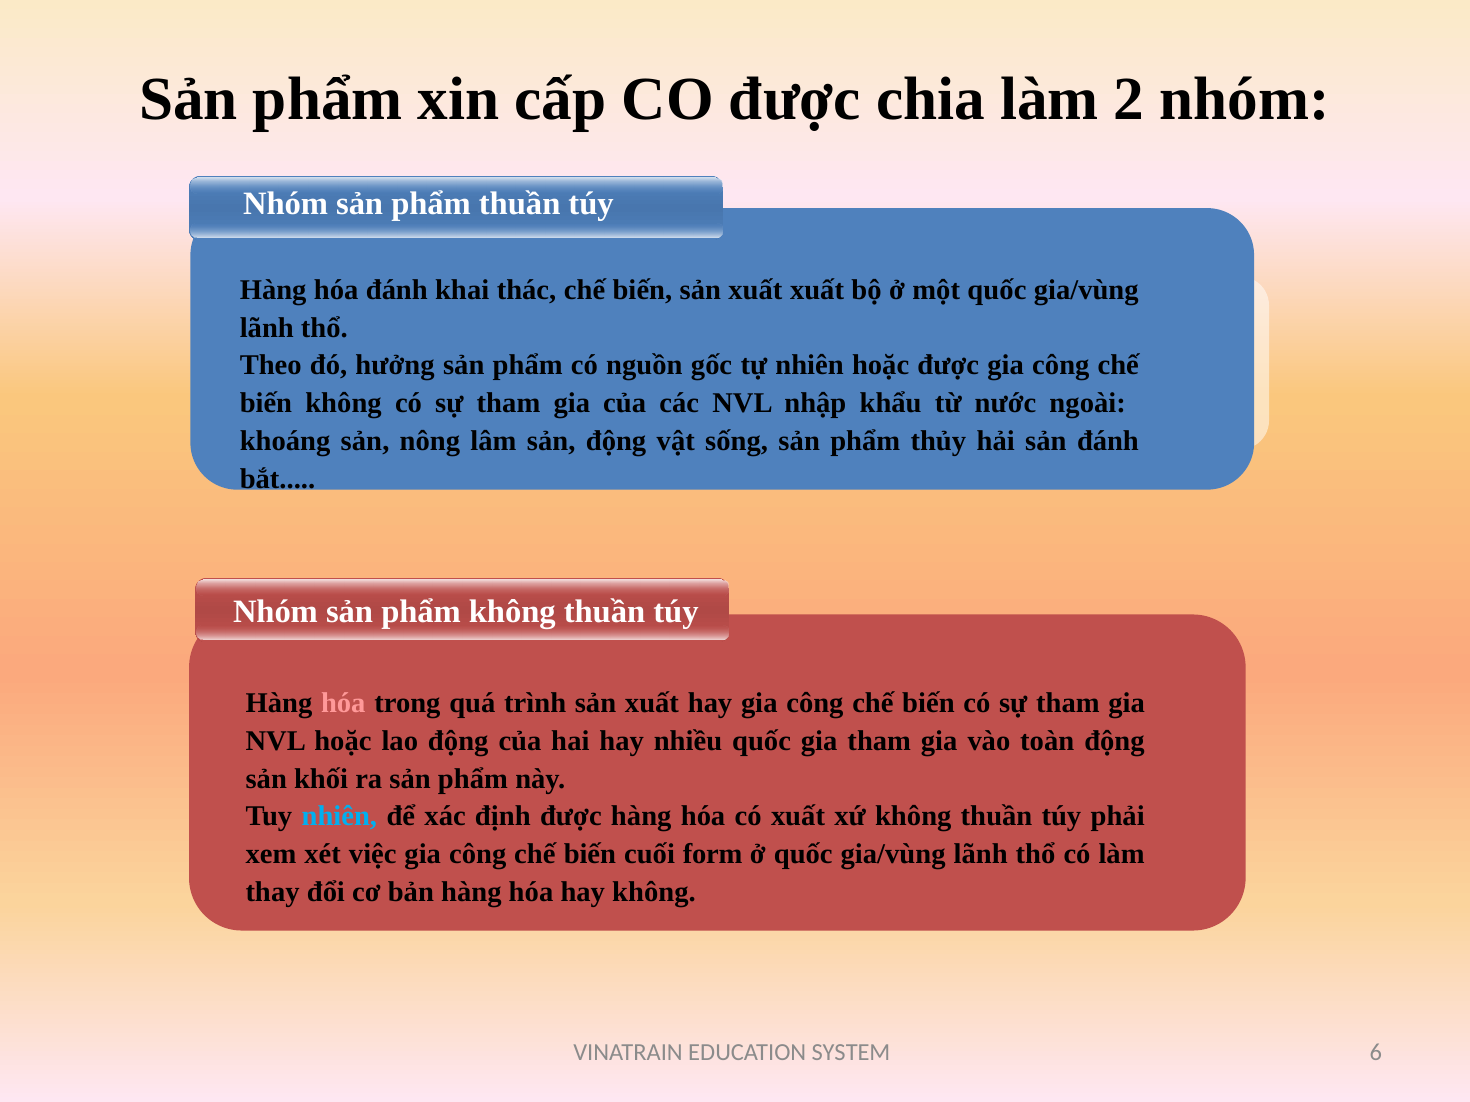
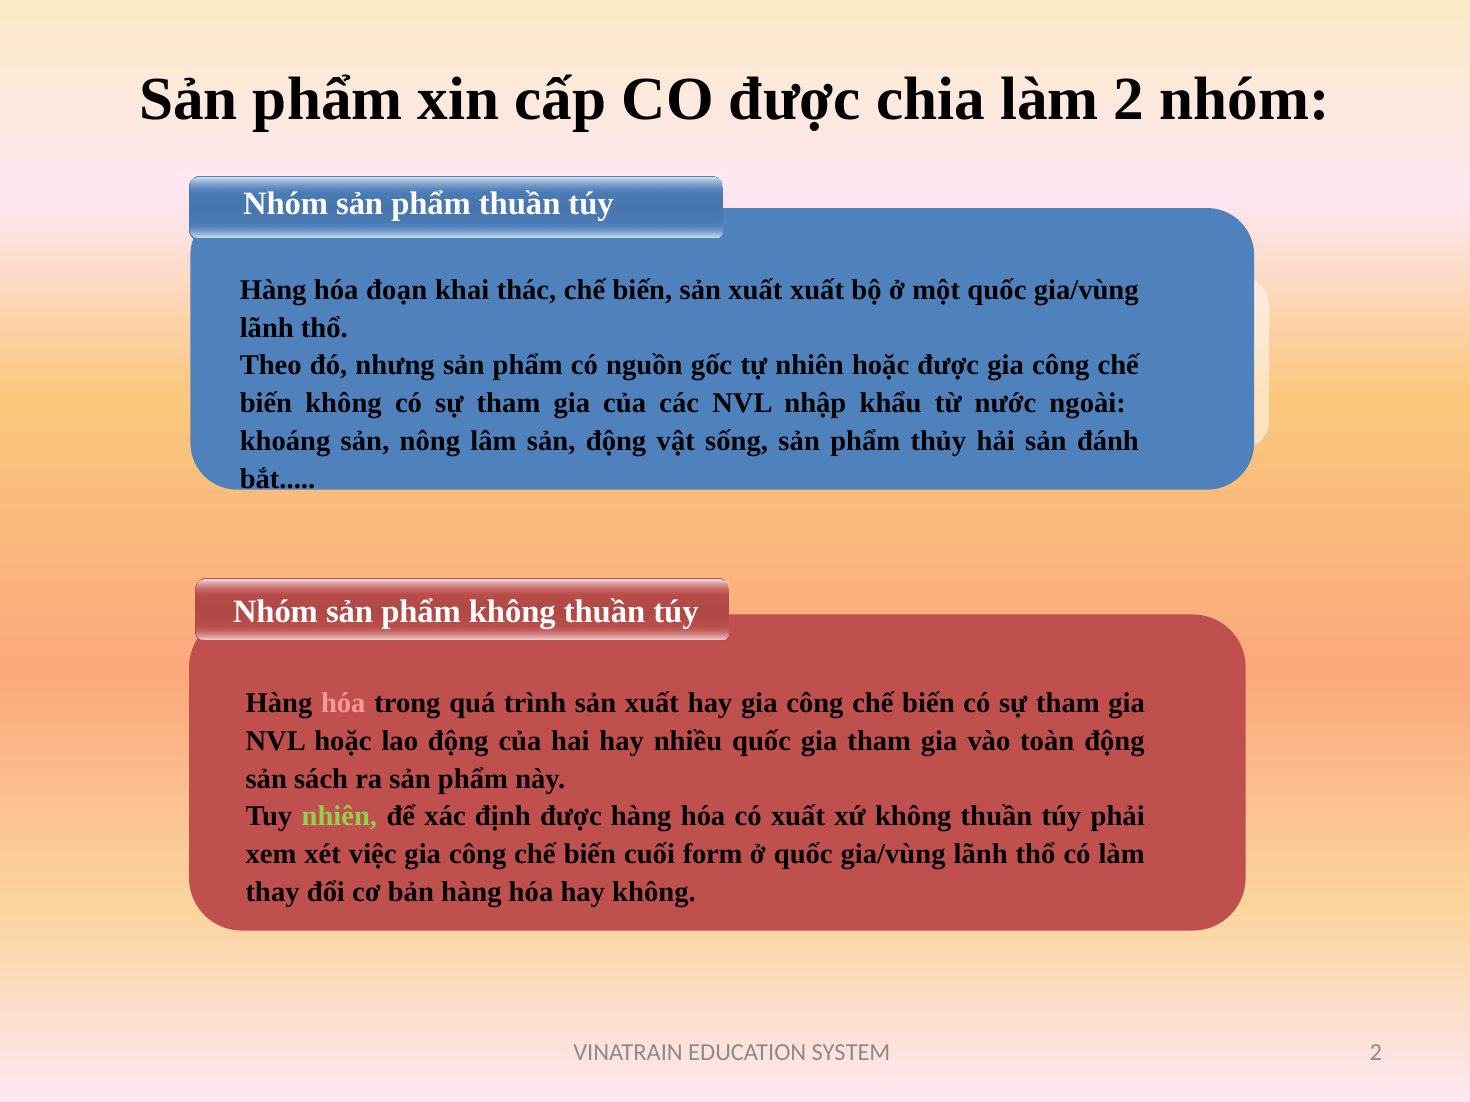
hóa đánh: đánh -> đoạn
hưởng: hưởng -> nhưng
khối: khối -> sách
nhiên at (339, 817) colour: light blue -> light green
SYSTEM 6: 6 -> 2
